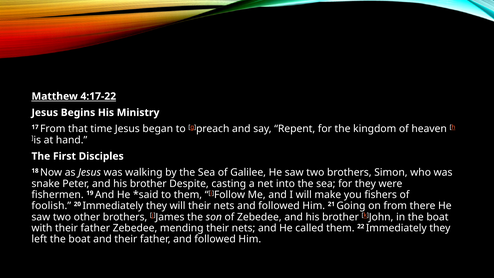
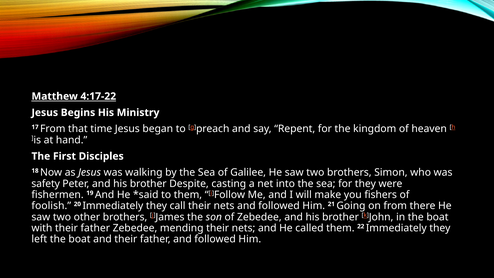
snake: snake -> safety
they will: will -> call
